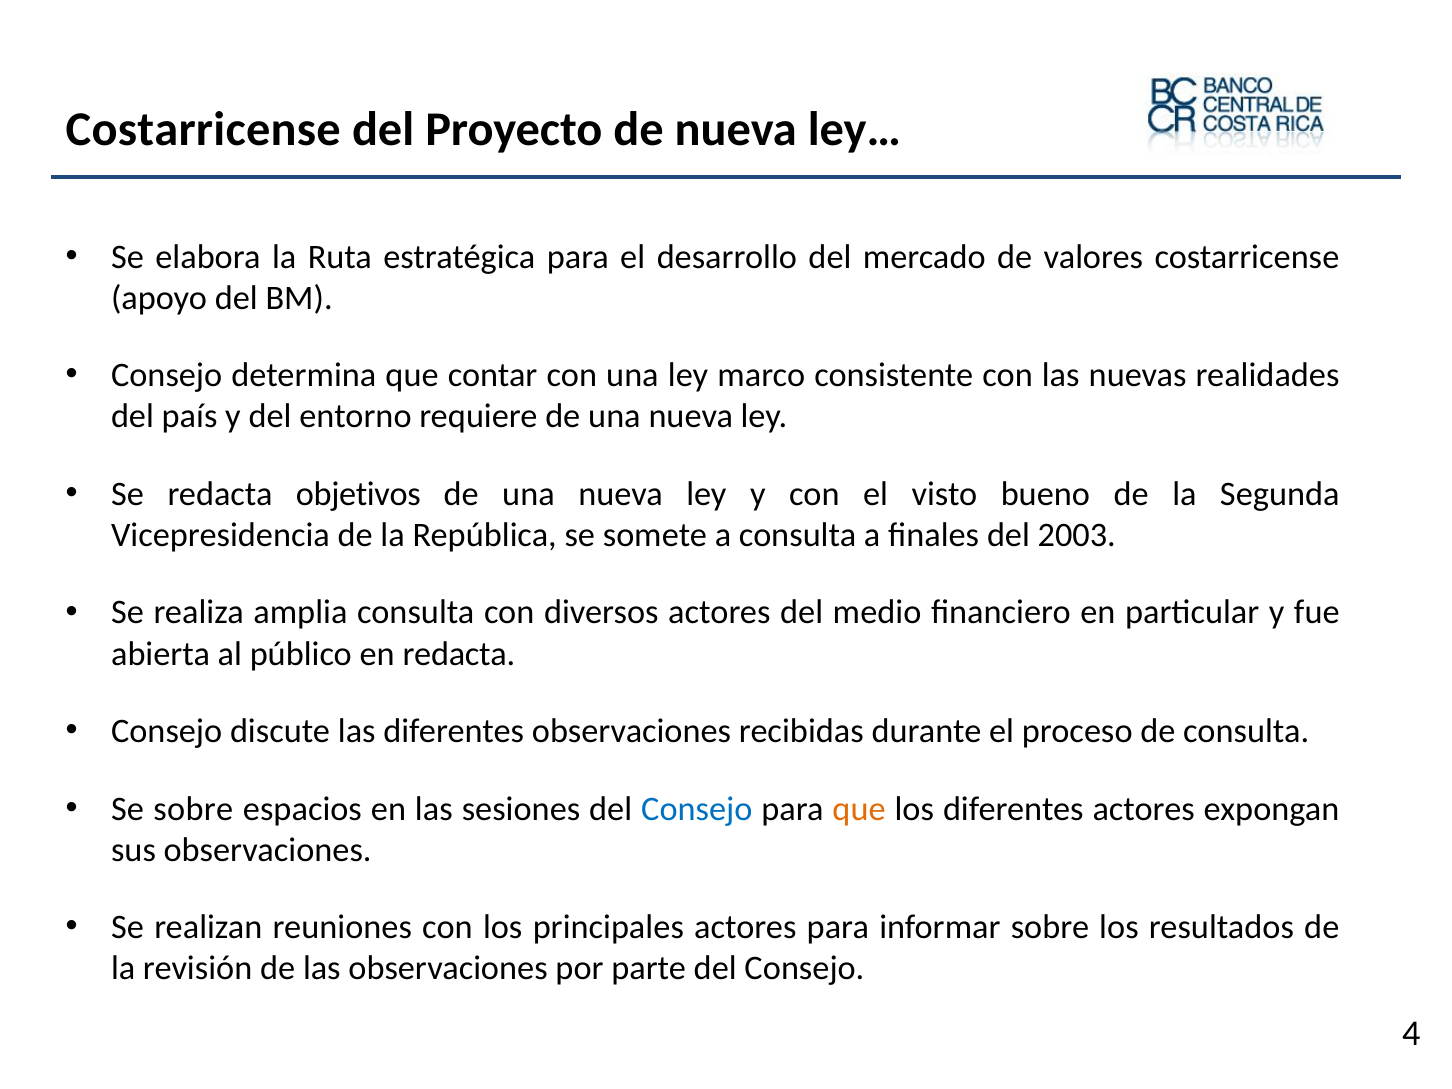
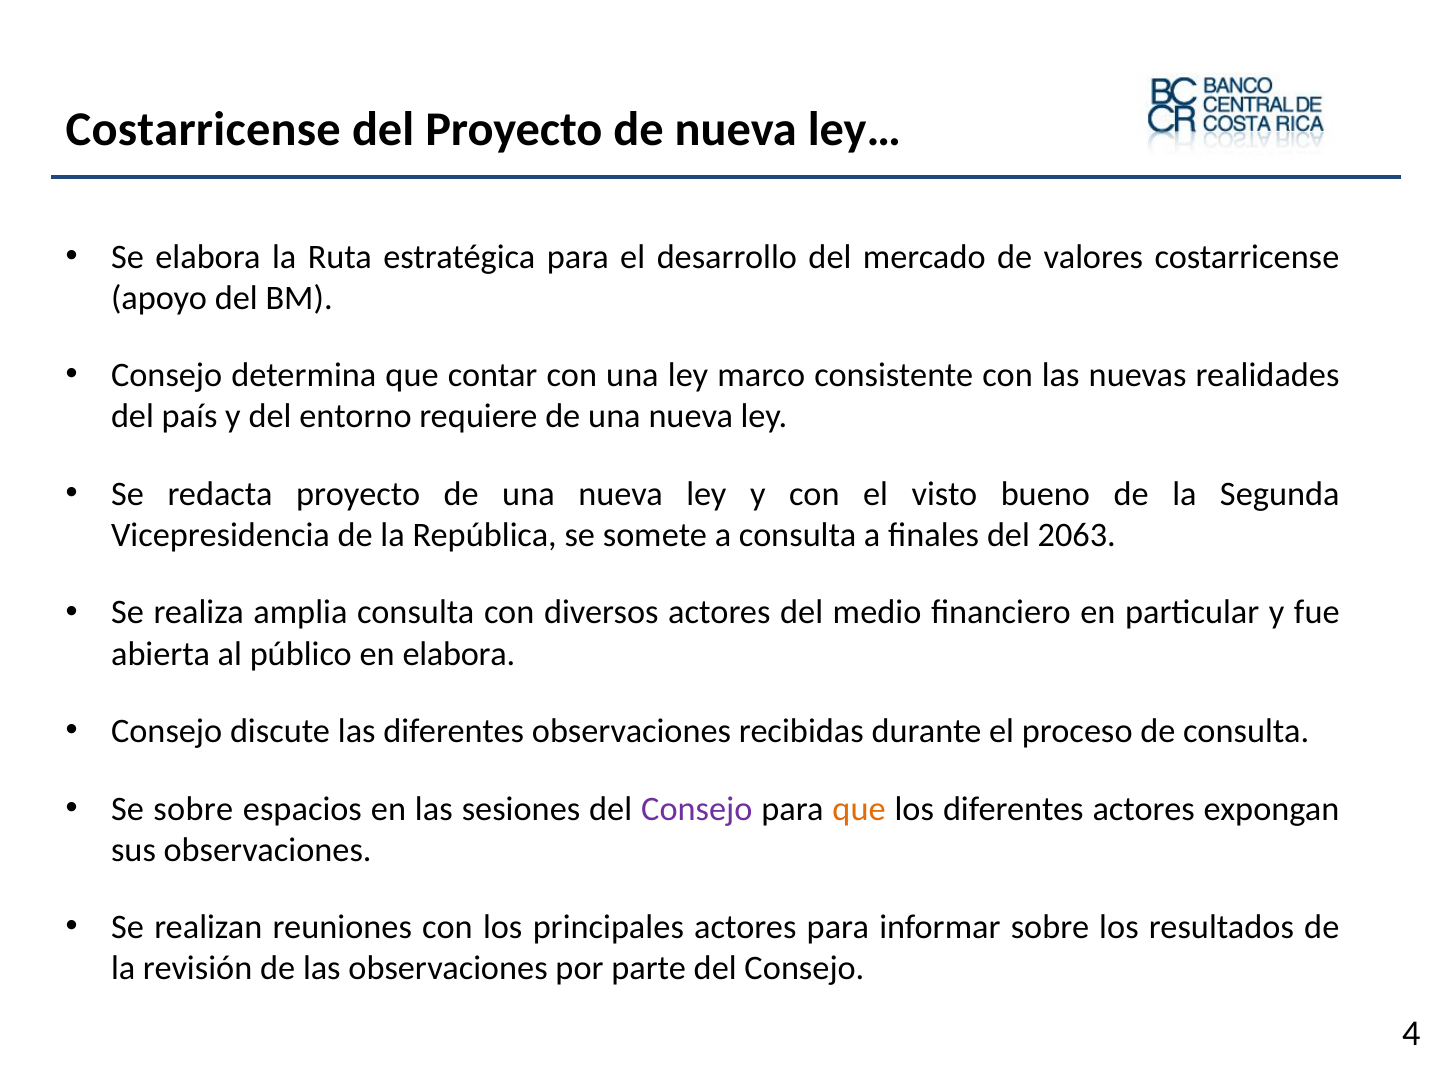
redacta objetivos: objetivos -> proyecto
2003: 2003 -> 2063
en redacta: redacta -> elabora
Consejo at (697, 809) colour: blue -> purple
